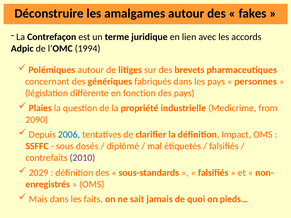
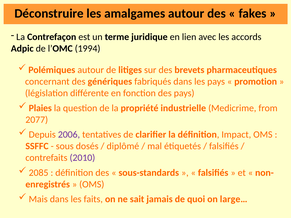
personnes: personnes -> promotion
2090: 2090 -> 2077
2006 colour: blue -> purple
2029: 2029 -> 2085
pieds…: pieds… -> large…
